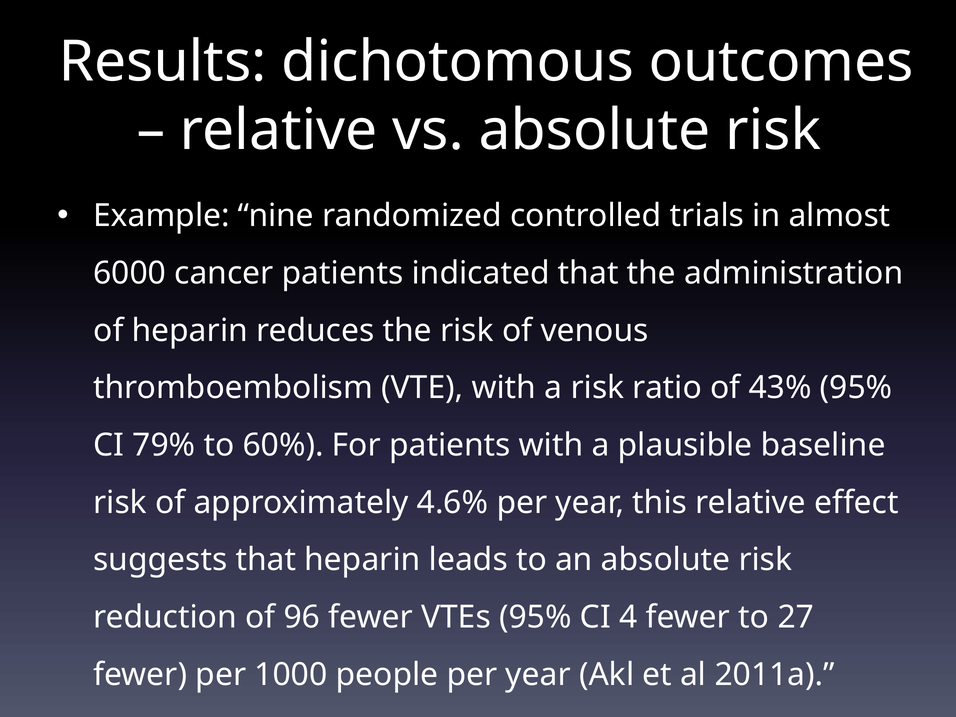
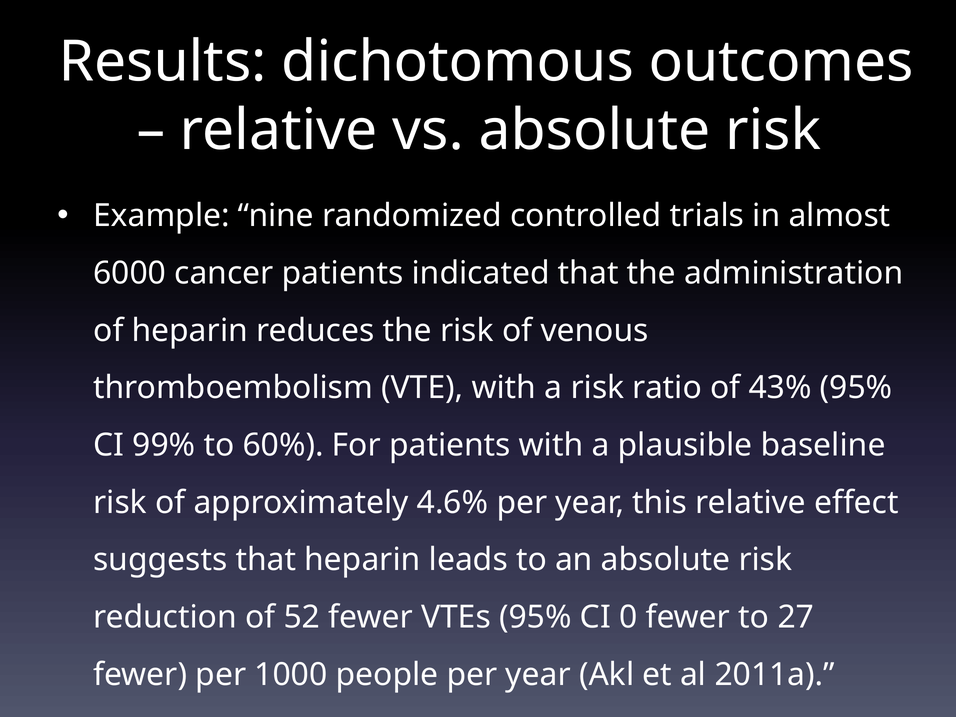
79%: 79% -> 99%
96: 96 -> 52
4: 4 -> 0
